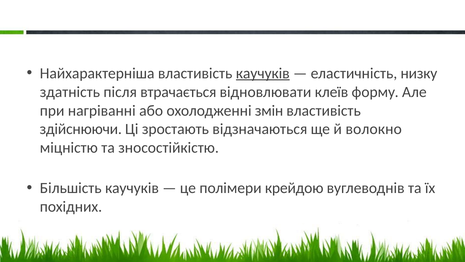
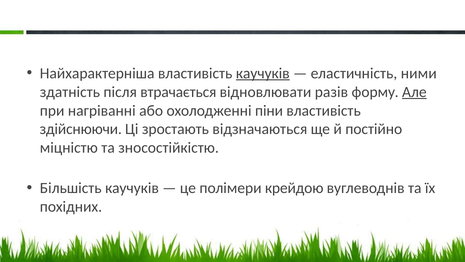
низку: низку -> ними
клеїв: клеїв -> разів
Але underline: none -> present
змін: змін -> піни
волокно: волокно -> постійно
